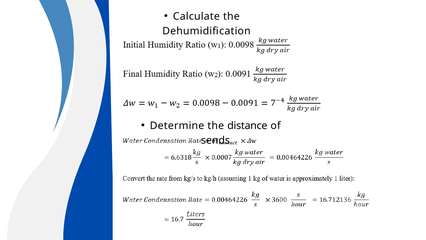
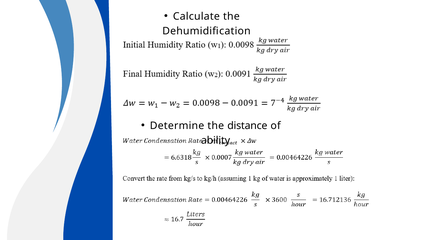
sends: sends -> ability
